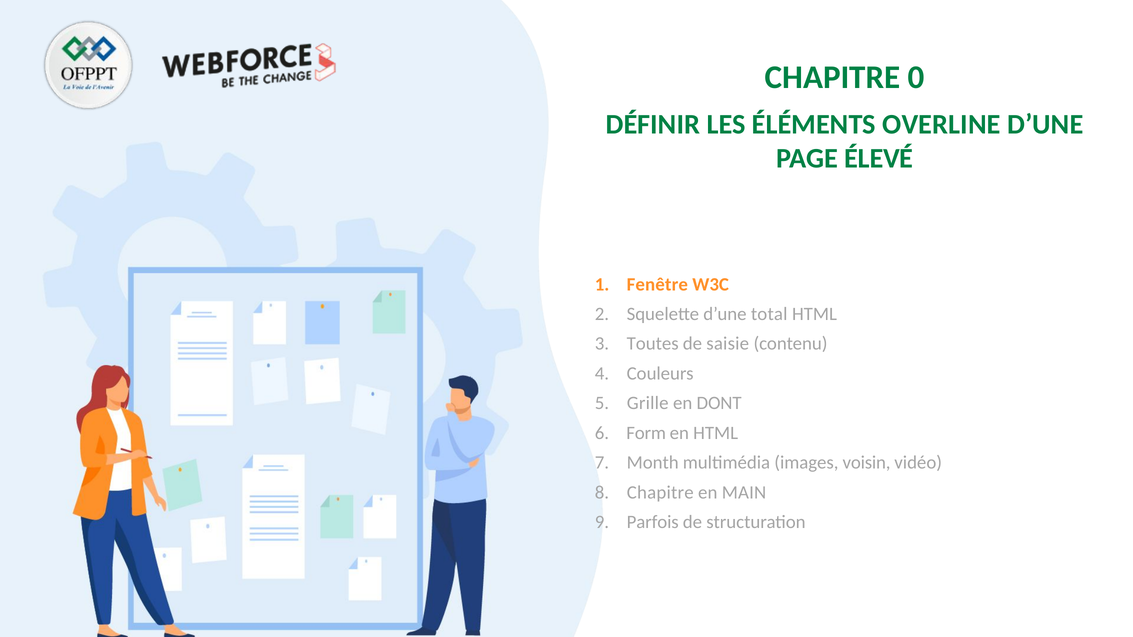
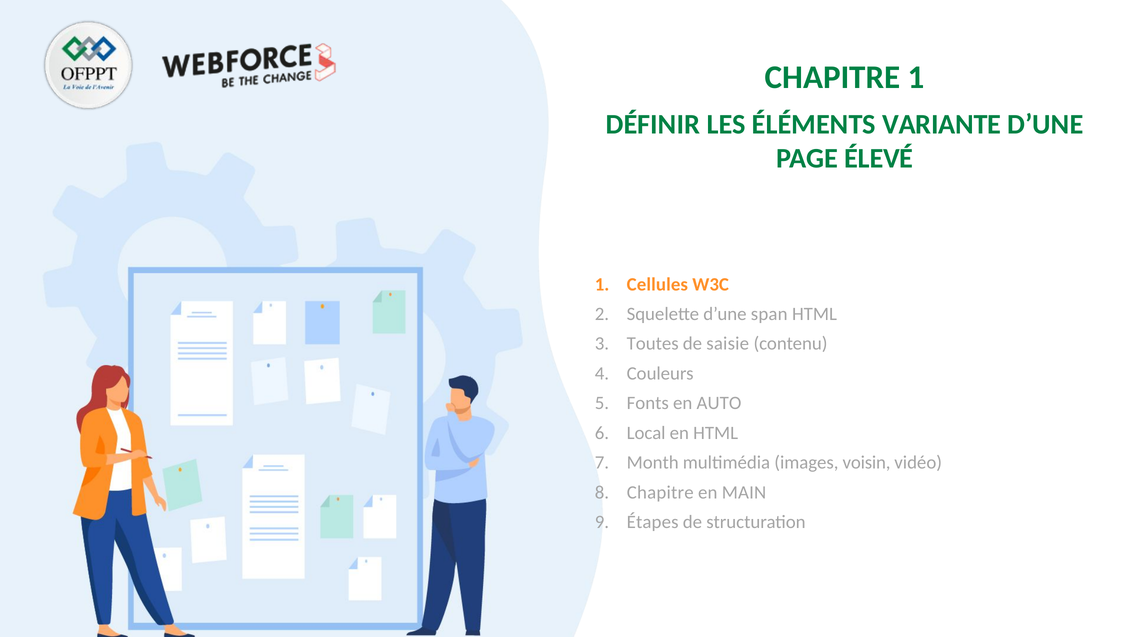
CHAPITRE 0: 0 -> 1
OVERLINE: OVERLINE -> VARIANTE
Fenêtre: Fenêtre -> Cellules
total: total -> span
Grille: Grille -> Fonts
DONT: DONT -> AUTO
Form: Form -> Local
Parfois: Parfois -> Étapes
